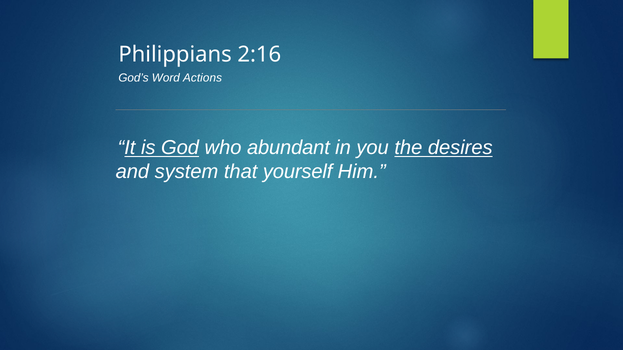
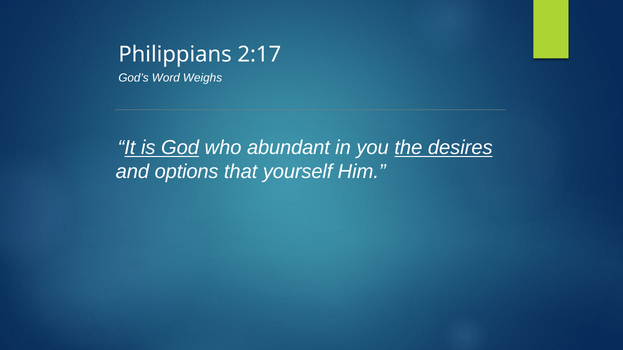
2:16: 2:16 -> 2:17
Actions: Actions -> Weighs
system: system -> options
